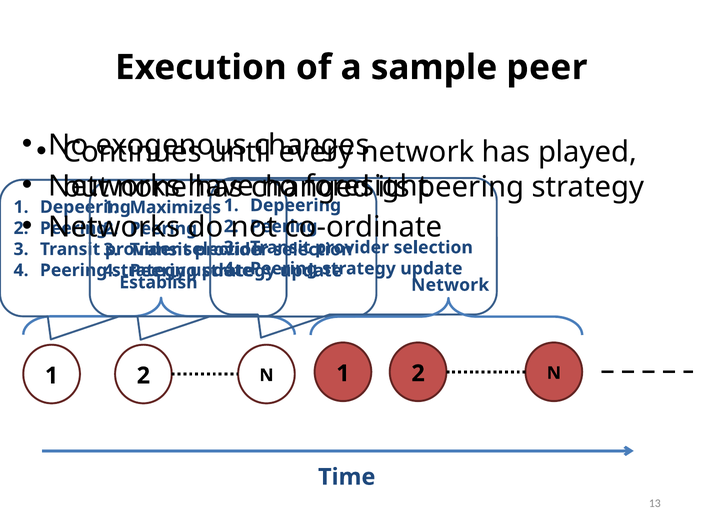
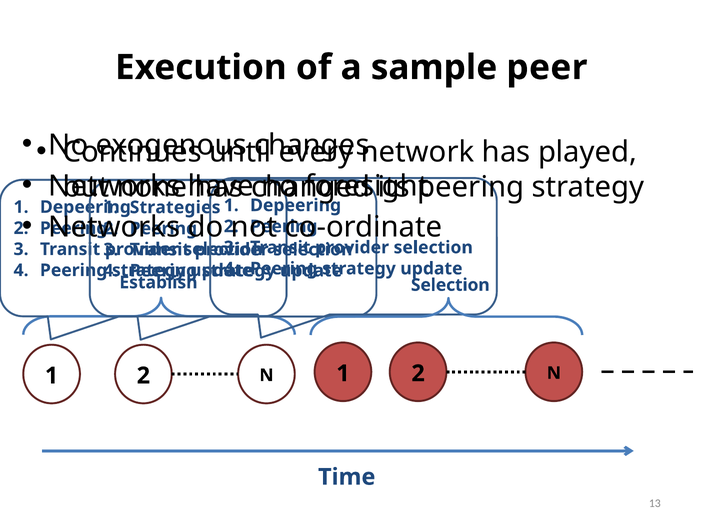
Maximizes: Maximizes -> Strategies
Network at (450, 285): Network -> Selection
